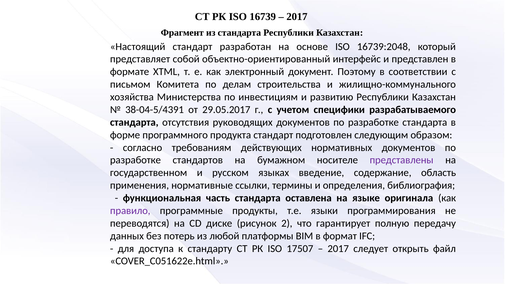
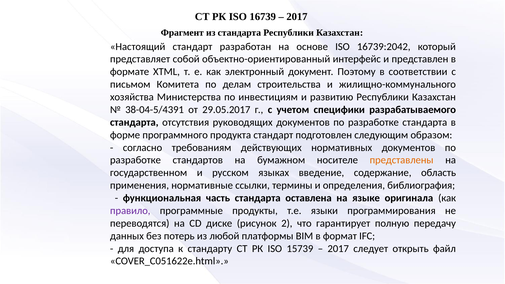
16739:2048: 16739:2048 -> 16739:2042
представлены colour: purple -> orange
17507: 17507 -> 15739
